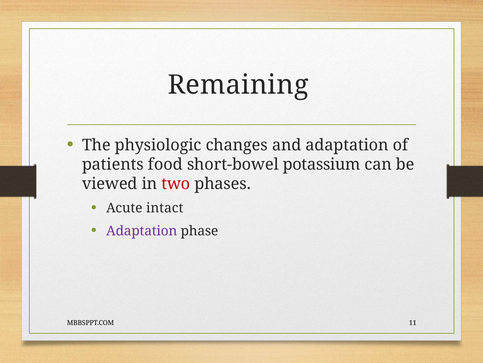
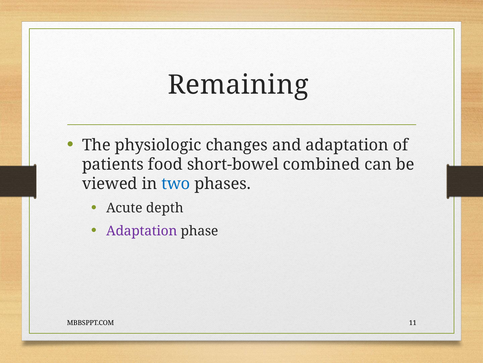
potassium: potassium -> combined
two colour: red -> blue
intact: intact -> depth
